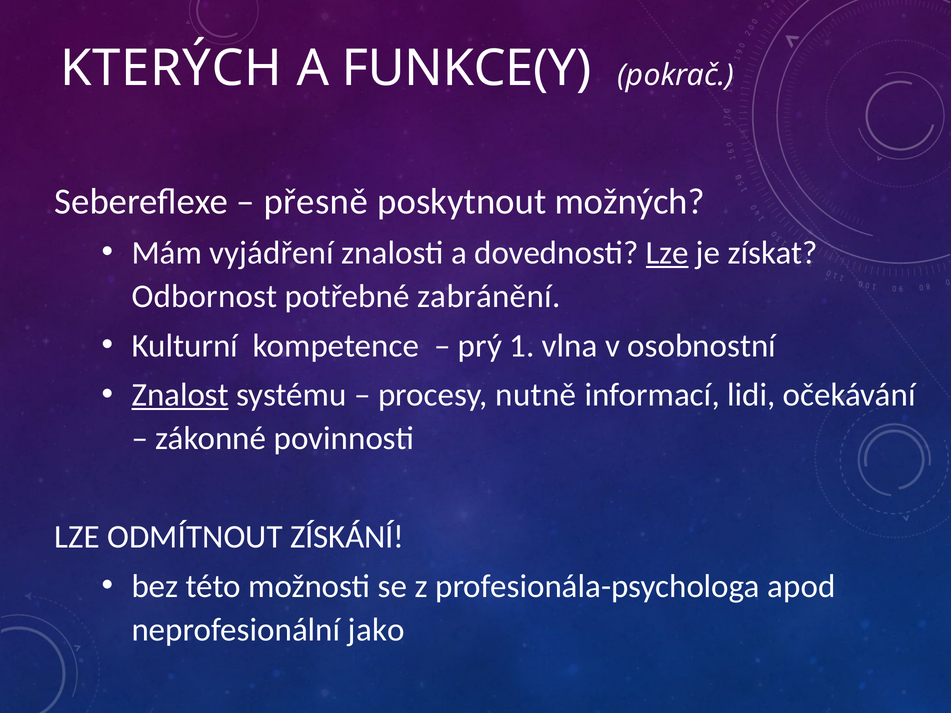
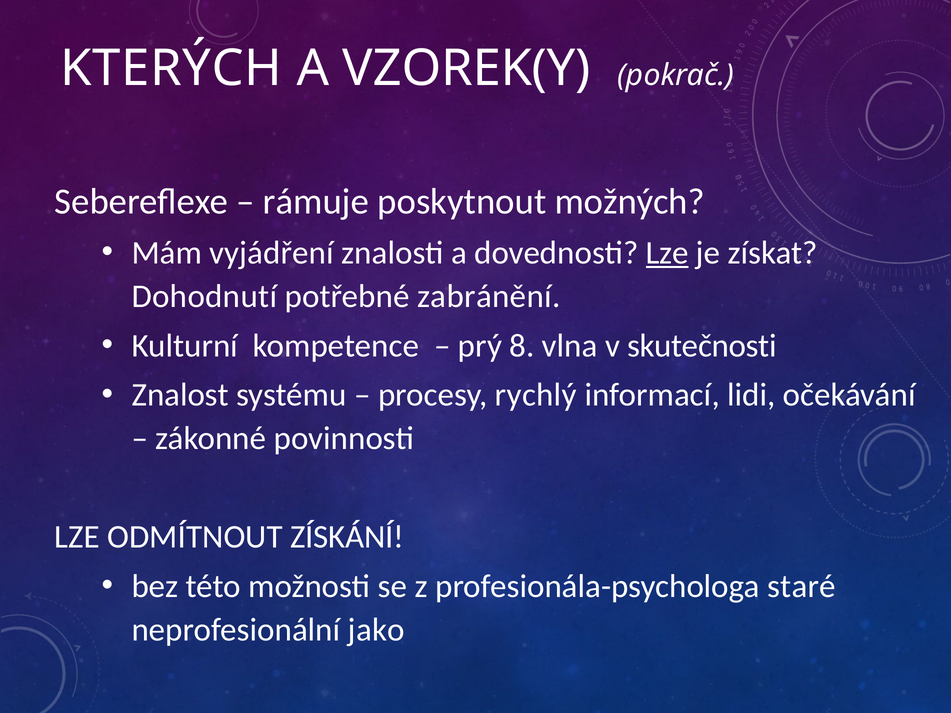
FUNKCE(Y: FUNKCE(Y -> VZOREK(Y
přesně: přesně -> rámuje
Odbornost: Odbornost -> Dohodnutí
1: 1 -> 8
osobnostní: osobnostní -> skutečnosti
Znalost underline: present -> none
nutně: nutně -> rychlý
apod: apod -> staré
